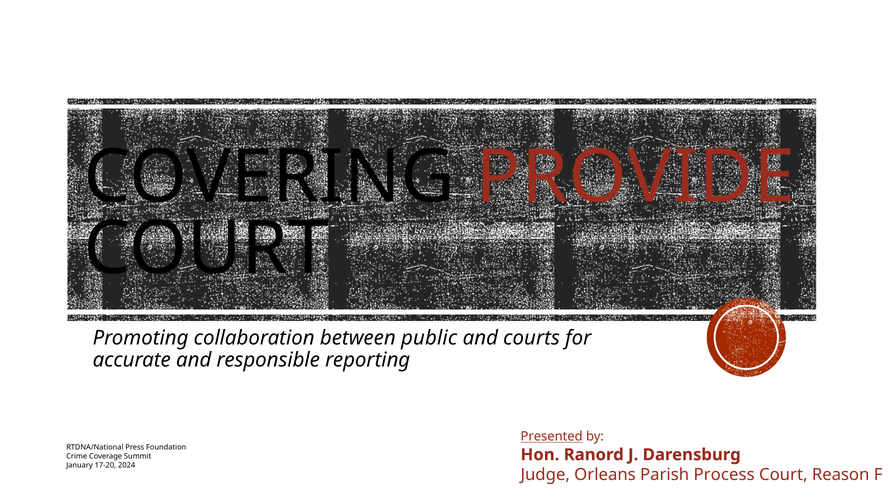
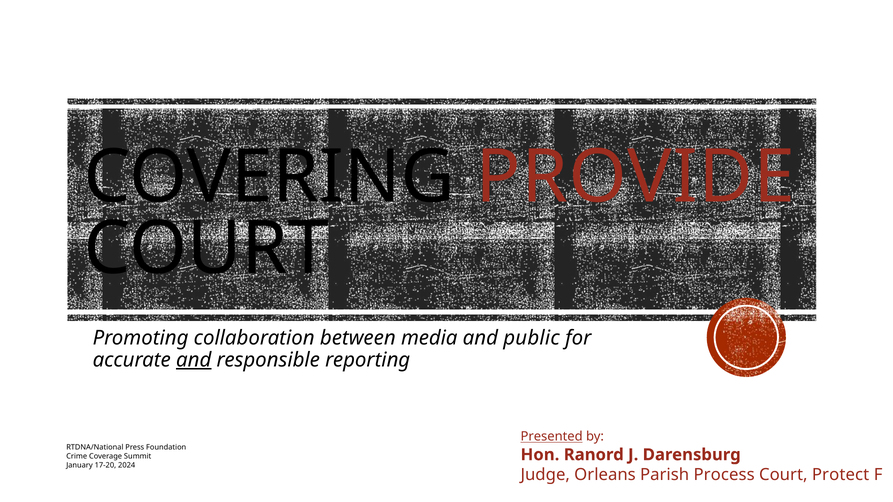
public: public -> media
courts: courts -> public
and at (194, 360) underline: none -> present
Reason: Reason -> Protect
